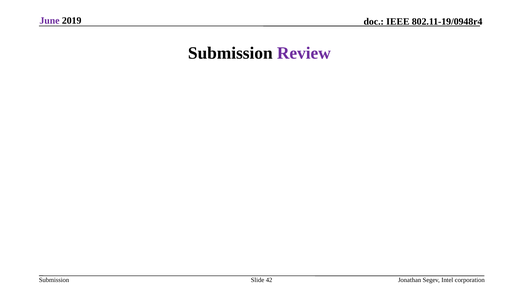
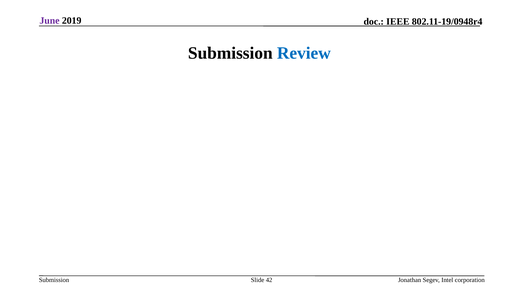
Review colour: purple -> blue
